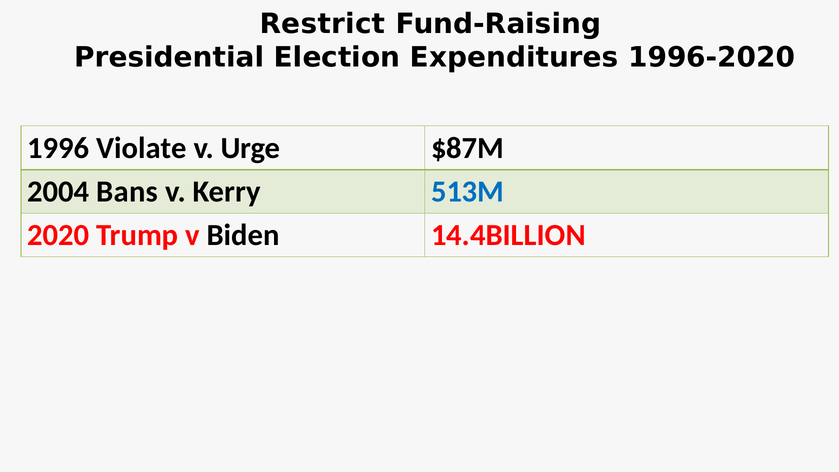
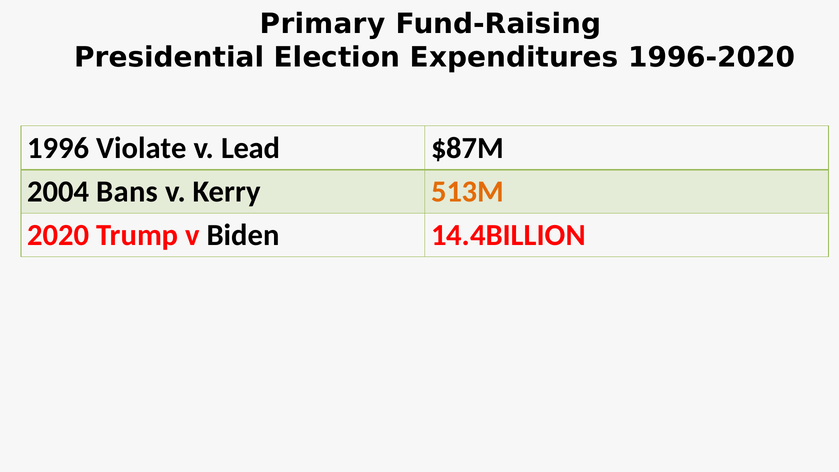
Restrict: Restrict -> Primary
Urge: Urge -> Lead
513M colour: blue -> orange
